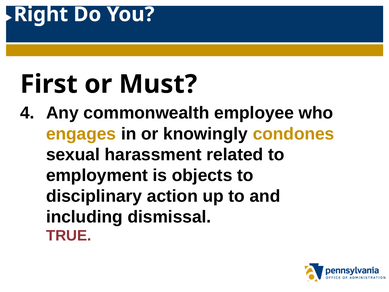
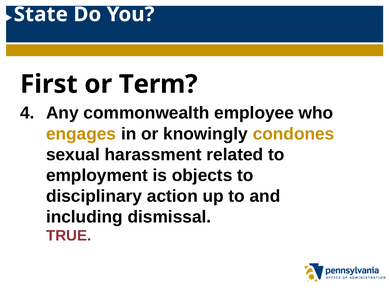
Right: Right -> State
Must: Must -> Term
